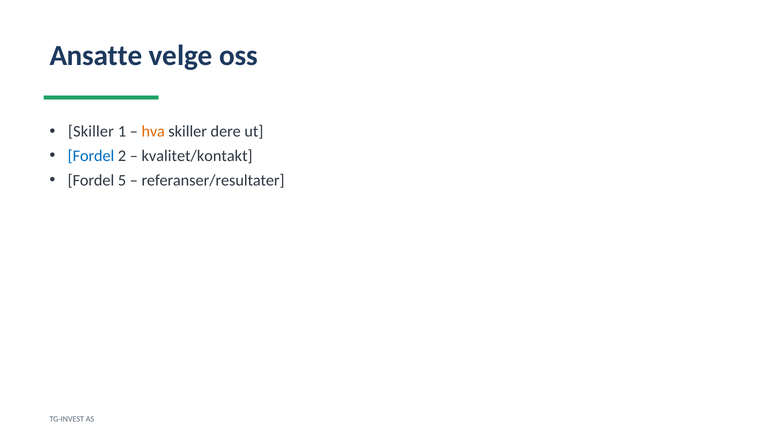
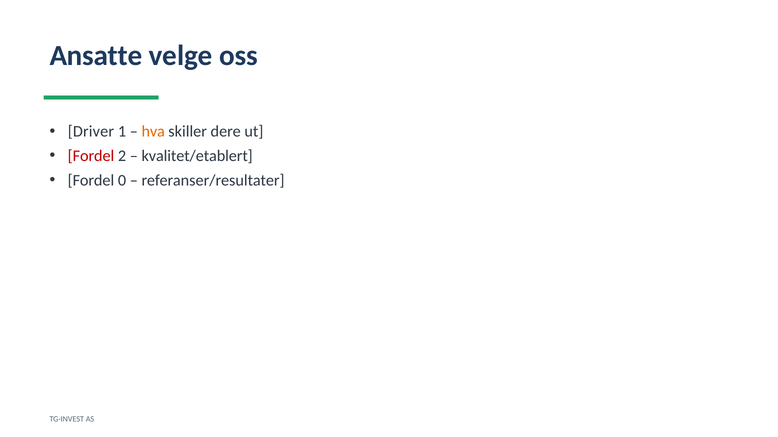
Skiller at (91, 132): Skiller -> Driver
Fordel at (91, 156) colour: blue -> red
kvalitet/kontakt: kvalitet/kontakt -> kvalitet/etablert
5: 5 -> 0
